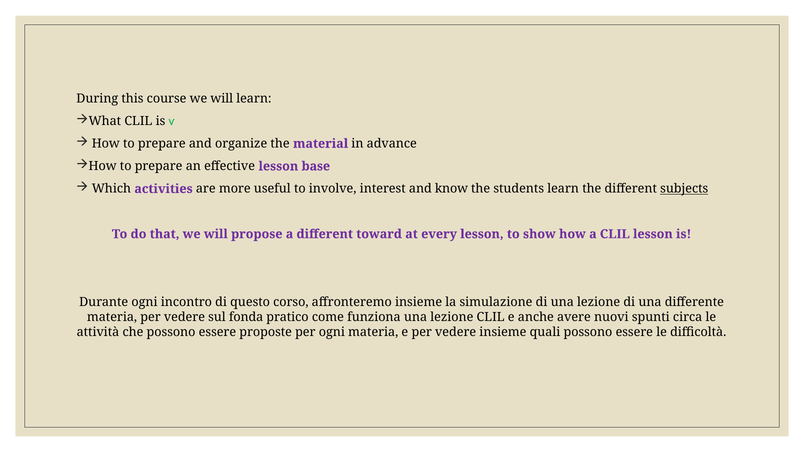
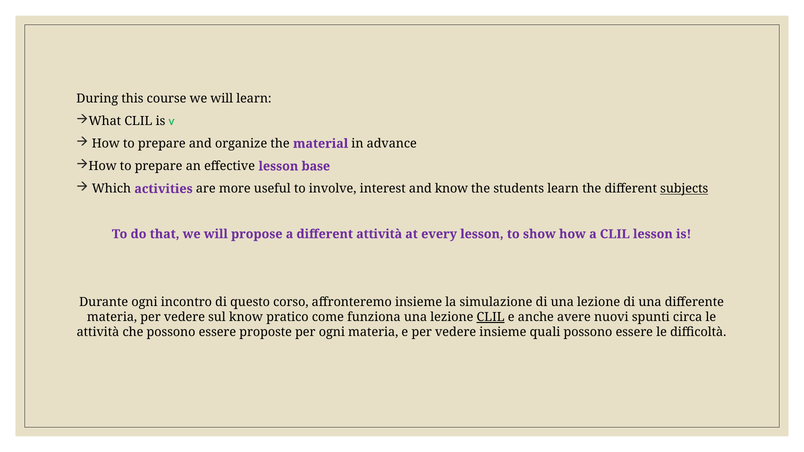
different toward: toward -> attività
sul fonda: fonda -> know
CLIL at (491, 317) underline: none -> present
